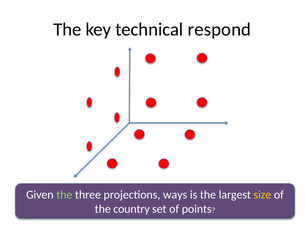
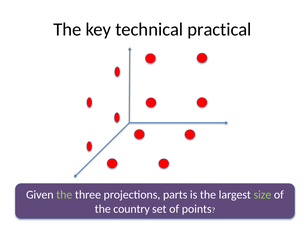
respond: respond -> practical
ways: ways -> parts
size colour: yellow -> light green
